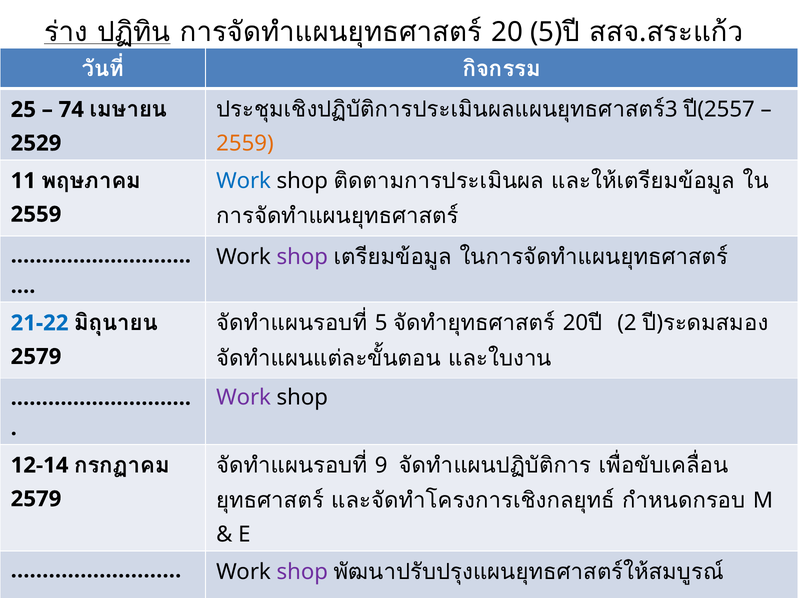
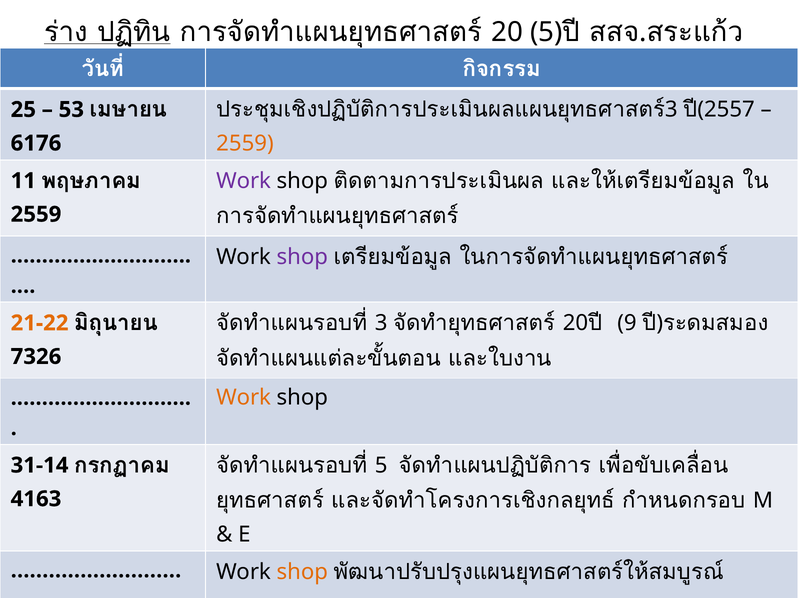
74: 74 -> 53
2529: 2529 -> 6176
Work at (244, 181) colour: blue -> purple
5 at (381, 323): 5 -> 3
2: 2 -> 9
21-22 colour: blue -> orange
2579 at (36, 357): 2579 -> 7326
Work at (244, 398) colour: purple -> orange
9 at (381, 466): 9 -> 5
12-14: 12-14 -> 31-14
2579 at (36, 499): 2579 -> 4163
shop at (302, 572) colour: purple -> orange
